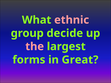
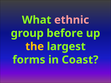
decide: decide -> before
the colour: pink -> yellow
Great: Great -> Coast
